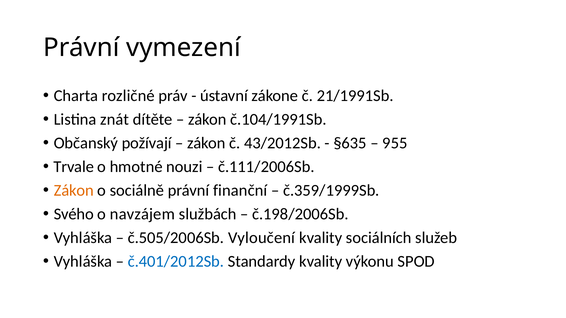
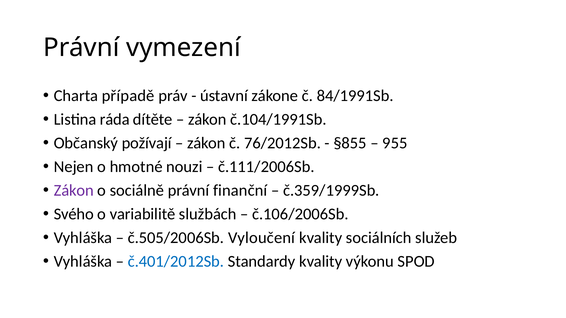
rozličné: rozličné -> případě
21/1991Sb: 21/1991Sb -> 84/1991Sb
znát: znát -> ráda
43/2012Sb: 43/2012Sb -> 76/2012Sb
§635: §635 -> §855
Trvale: Trvale -> Nejen
Zákon at (74, 191) colour: orange -> purple
navzájem: navzájem -> variabilitě
č.198/2006Sb: č.198/2006Sb -> č.106/2006Sb
